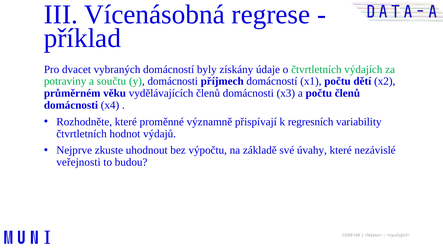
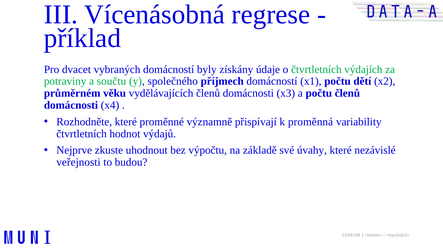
y domácnosti: domácnosti -> společného
regresních: regresních -> proměnná
